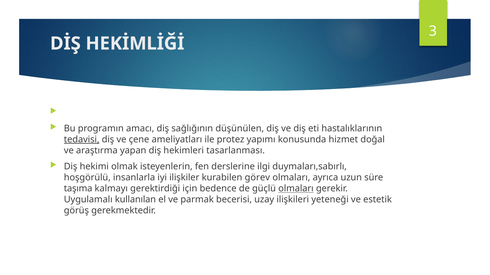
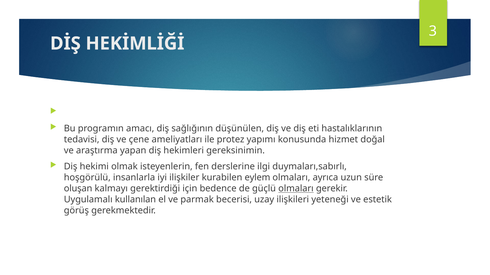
tedavisi underline: present -> none
tasarlanması: tasarlanması -> gereksinimin
görev: görev -> eylem
taşıma: taşıma -> oluşan
